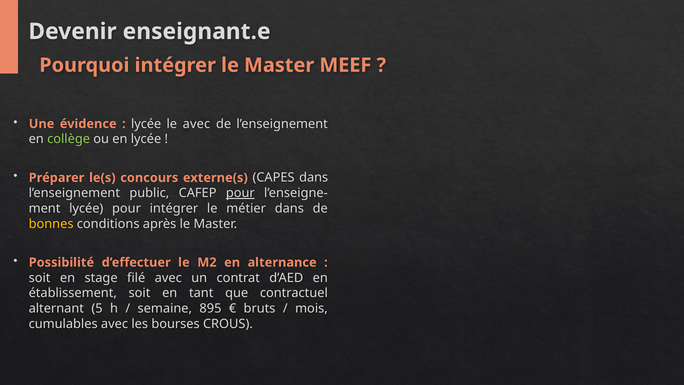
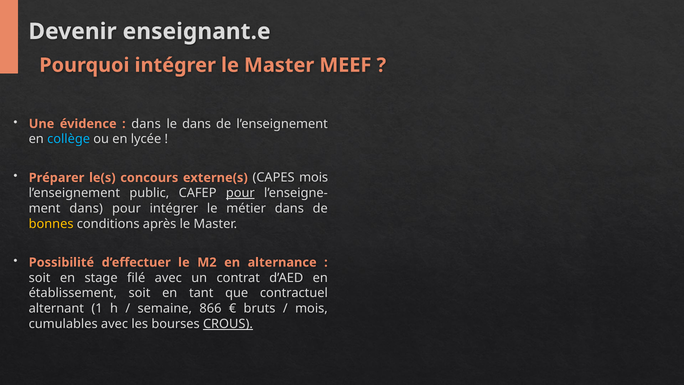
lycée at (146, 124): lycée -> dans
le avec: avec -> dans
collège colour: light green -> light blue
CAPES dans: dans -> mois
lycée at (86, 208): lycée -> dans
5: 5 -> 1
895: 895 -> 866
CROUS underline: none -> present
